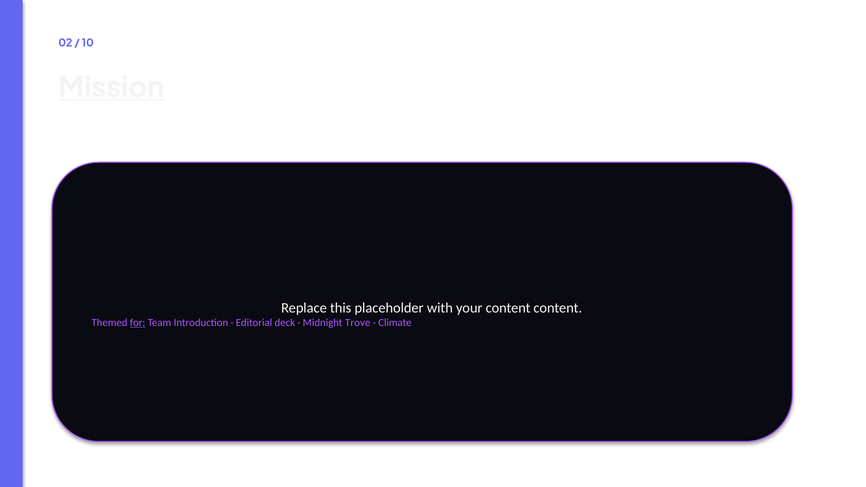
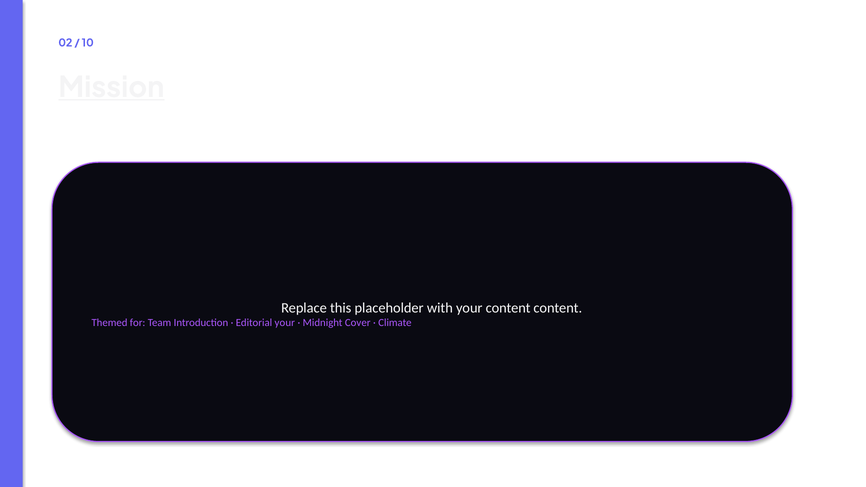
for underline: present -> none
Editorial deck: deck -> your
Trove: Trove -> Cover
